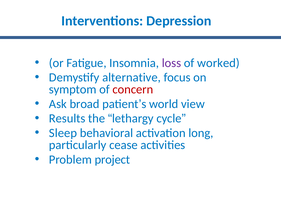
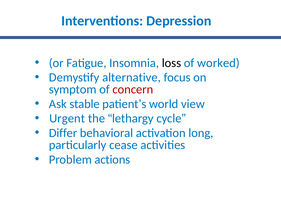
loss colour: purple -> black
broad: broad -> stable
Results: Results -> Urgent
Sleep: Sleep -> Differ
project: project -> actions
